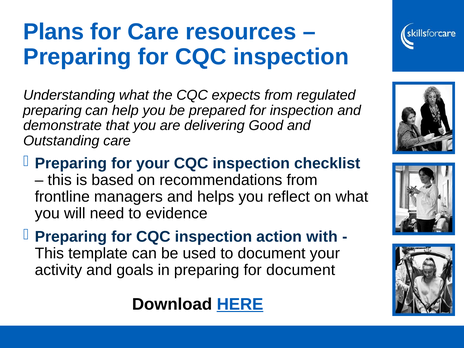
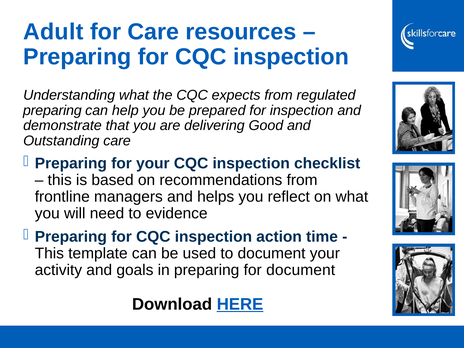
Plans: Plans -> Adult
with: with -> time
